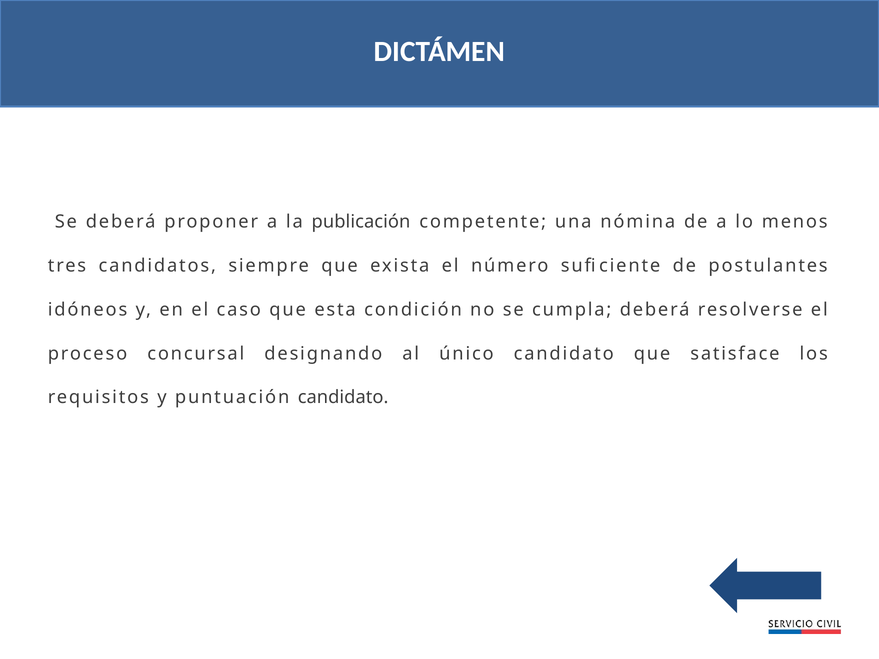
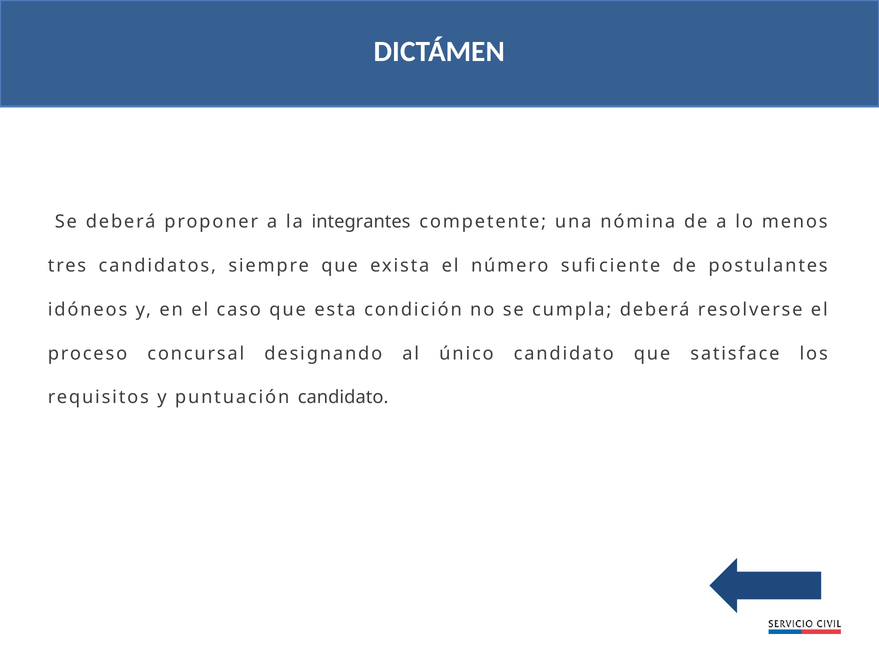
publicación: publicación -> integrantes
